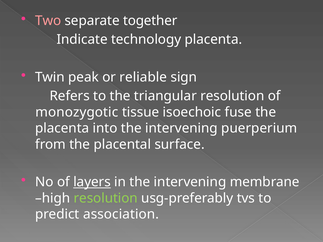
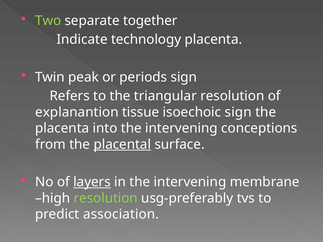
Two colour: pink -> light green
reliable: reliable -> periods
monozygotic: monozygotic -> explanantion
isoechoic fuse: fuse -> sign
puerperium: puerperium -> conceptions
placental underline: none -> present
